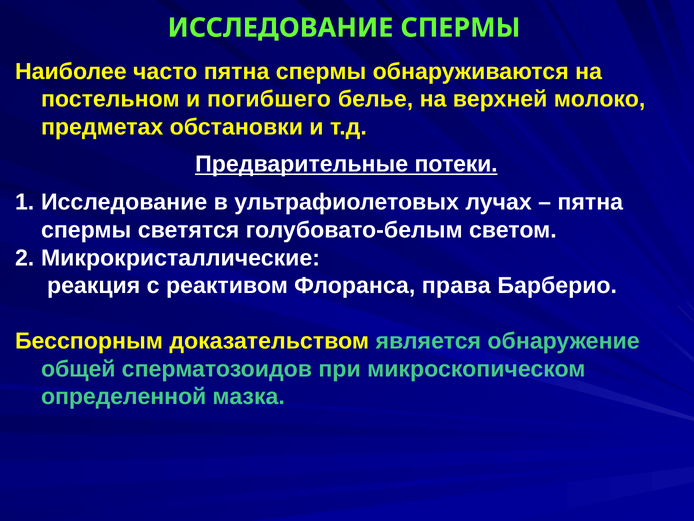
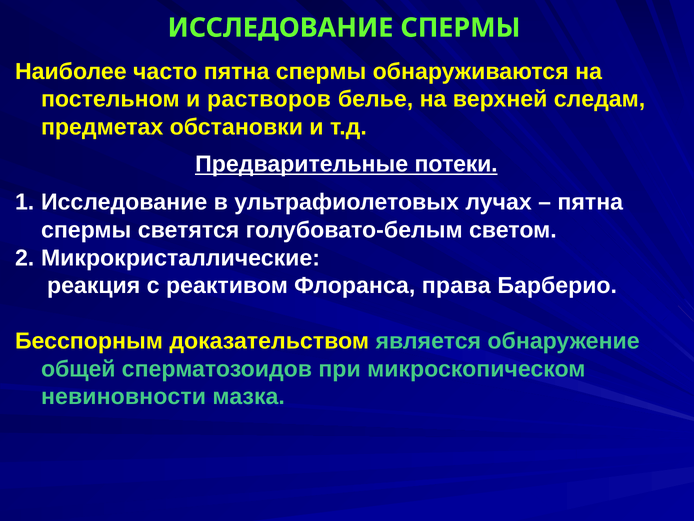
погибшего: погибшего -> растворов
молоко: молоко -> следам
определенной: определенной -> невиновности
